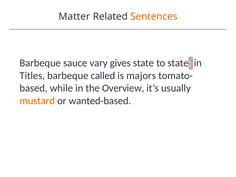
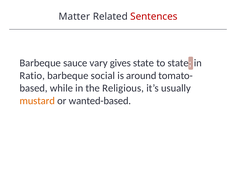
Sentences colour: orange -> red
Titles: Titles -> Ratio
called: called -> social
majors: majors -> around
Overview: Overview -> Religious
